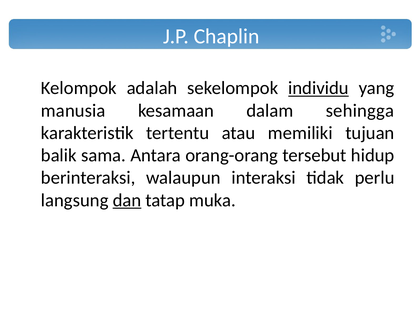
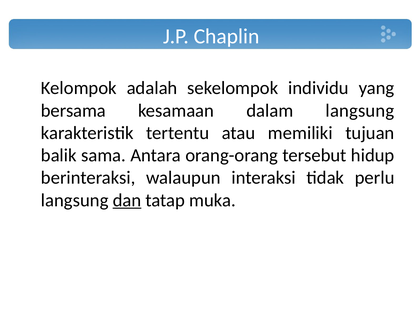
individu underline: present -> none
manusia: manusia -> bersama
dalam sehingga: sehingga -> langsung
